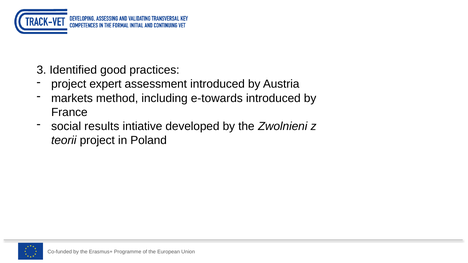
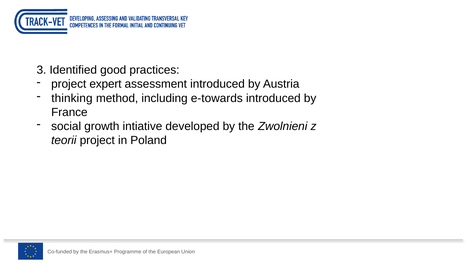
markets: markets -> thinking
results: results -> growth
